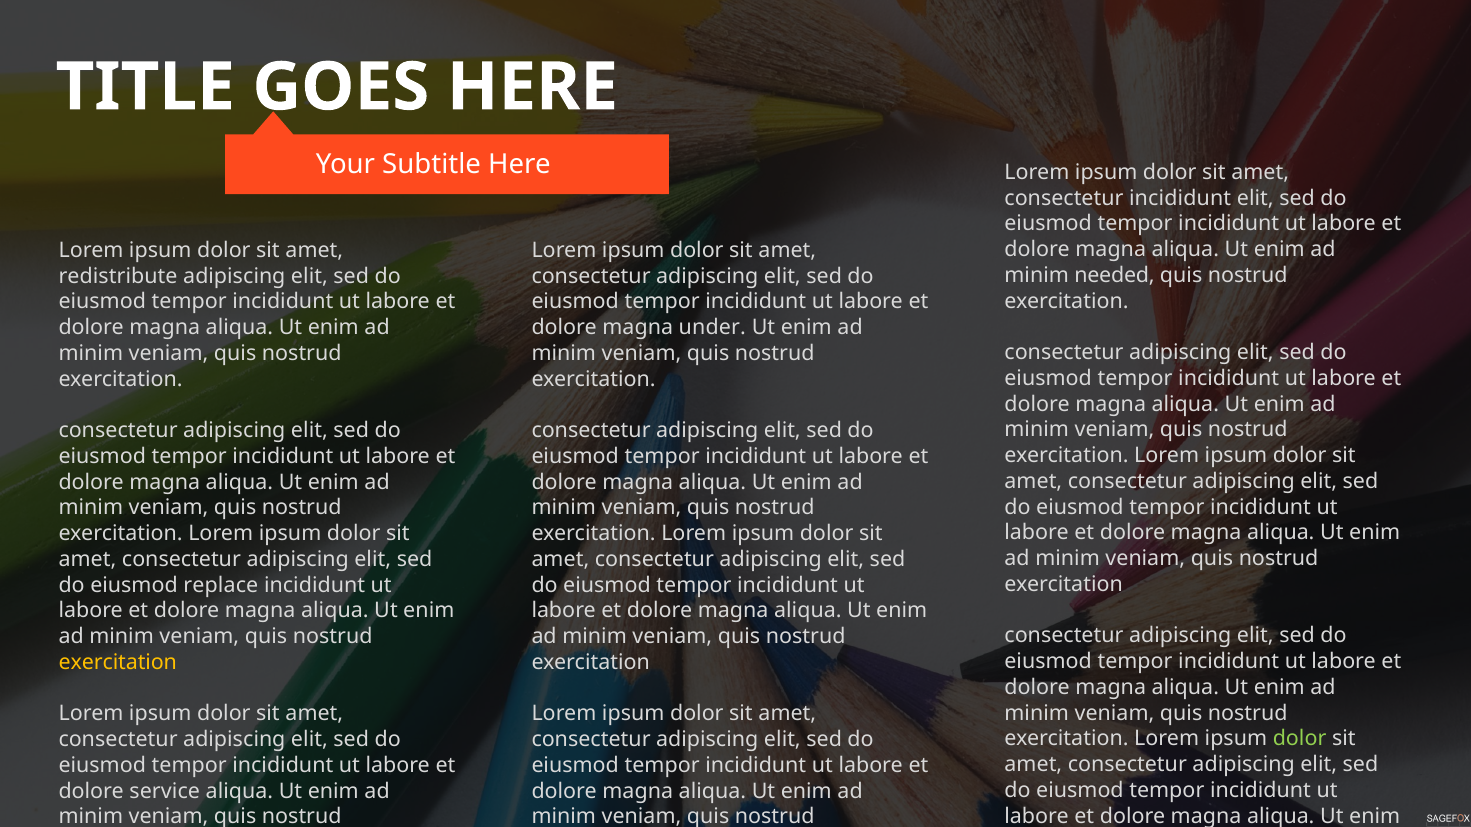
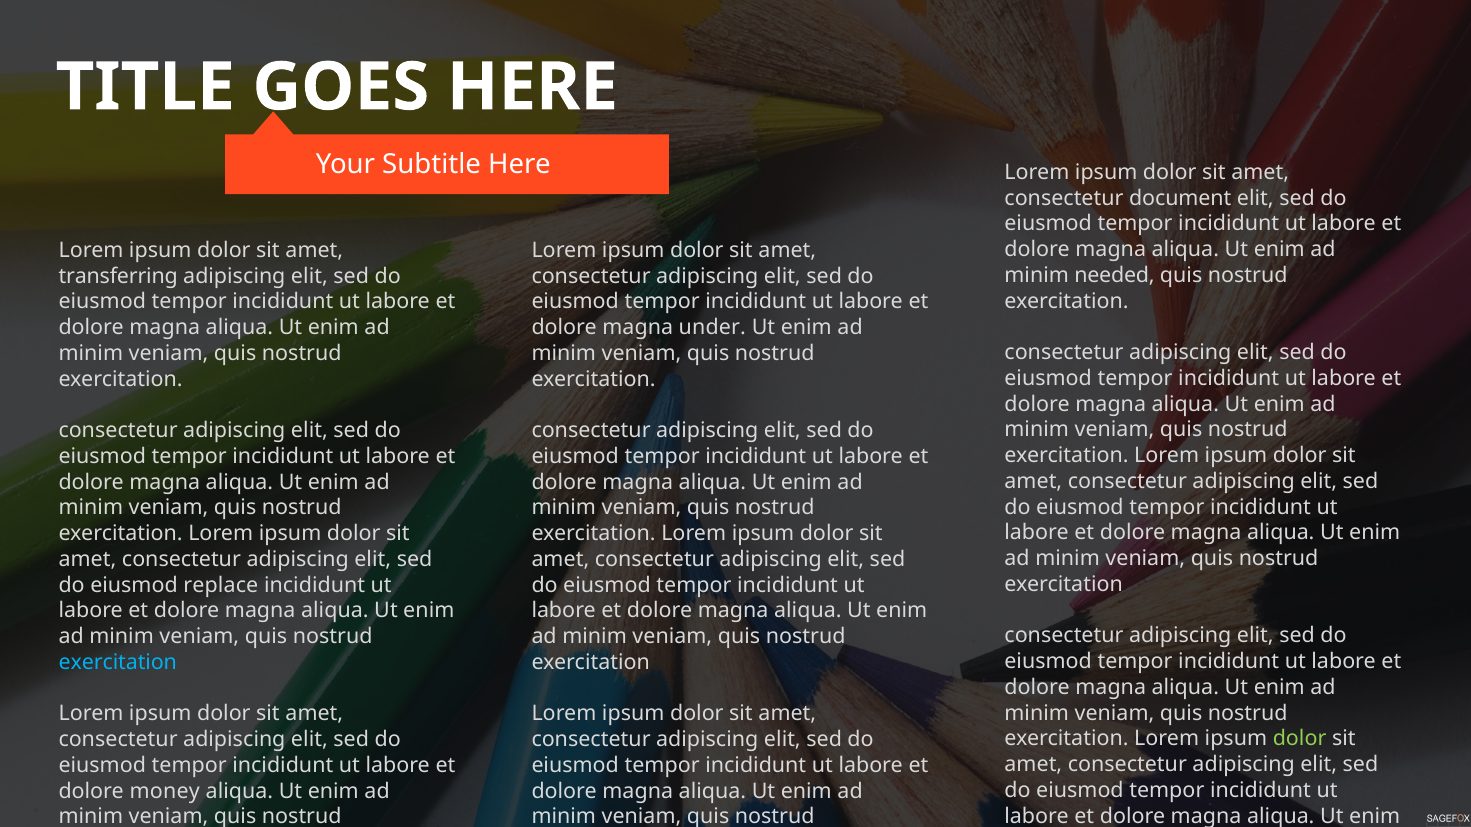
consectetur incididunt: incididunt -> document
redistribute: redistribute -> transferring
exercitation at (118, 663) colour: yellow -> light blue
service: service -> money
